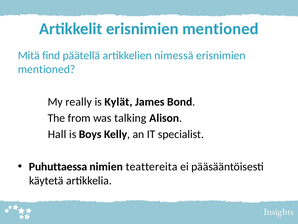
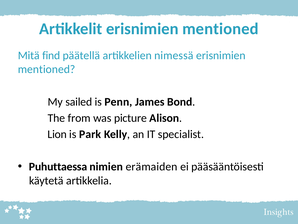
really: really -> sailed
Kylät: Kylät -> Penn
talking: talking -> picture
Hall: Hall -> Lion
Boys: Boys -> Park
teattereita: teattereita -> erämaiden
